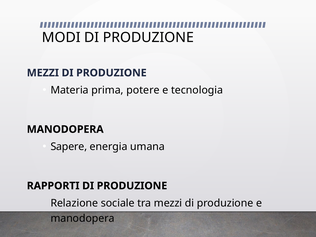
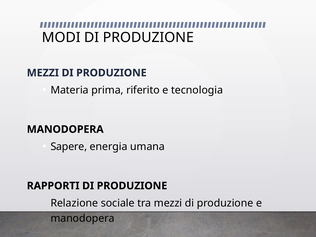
potere: potere -> riferito
